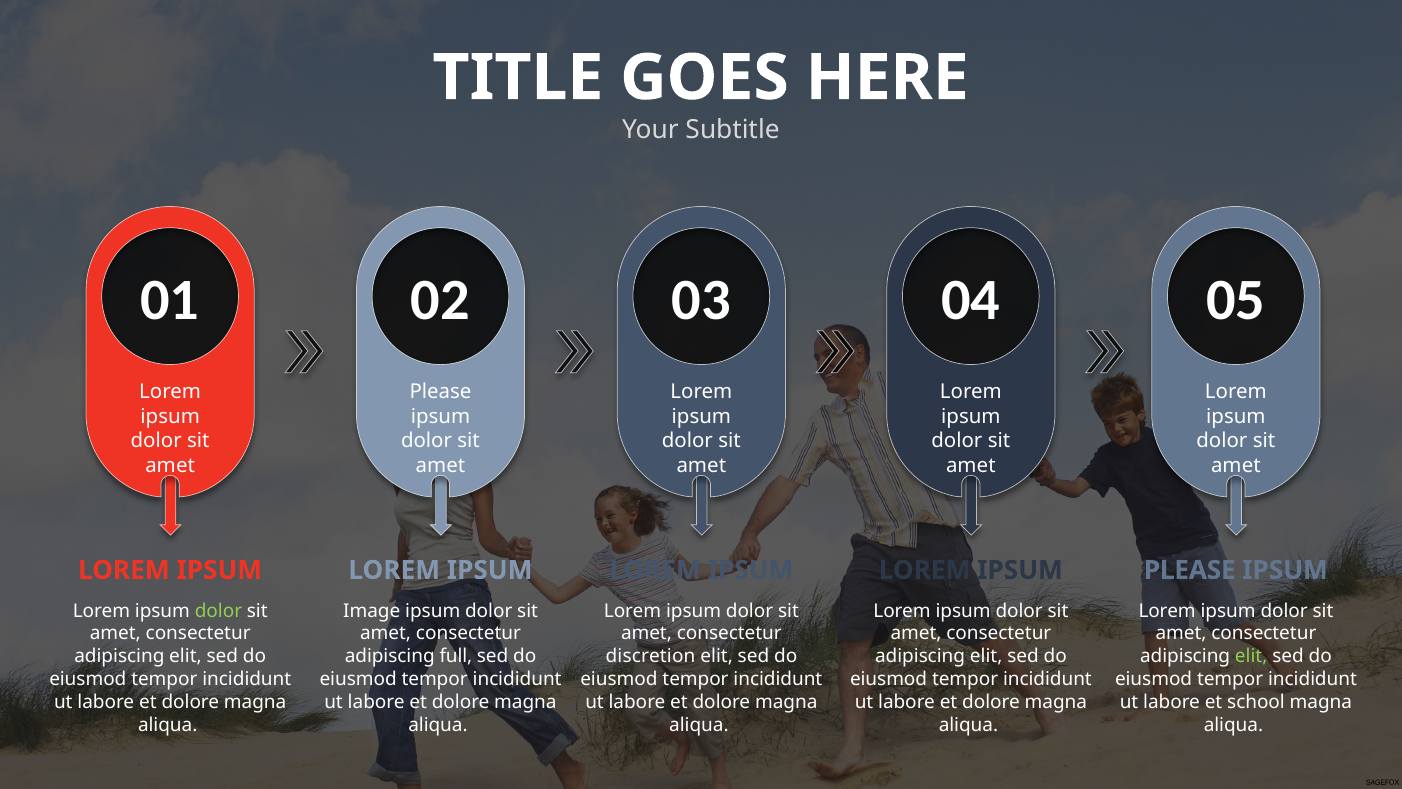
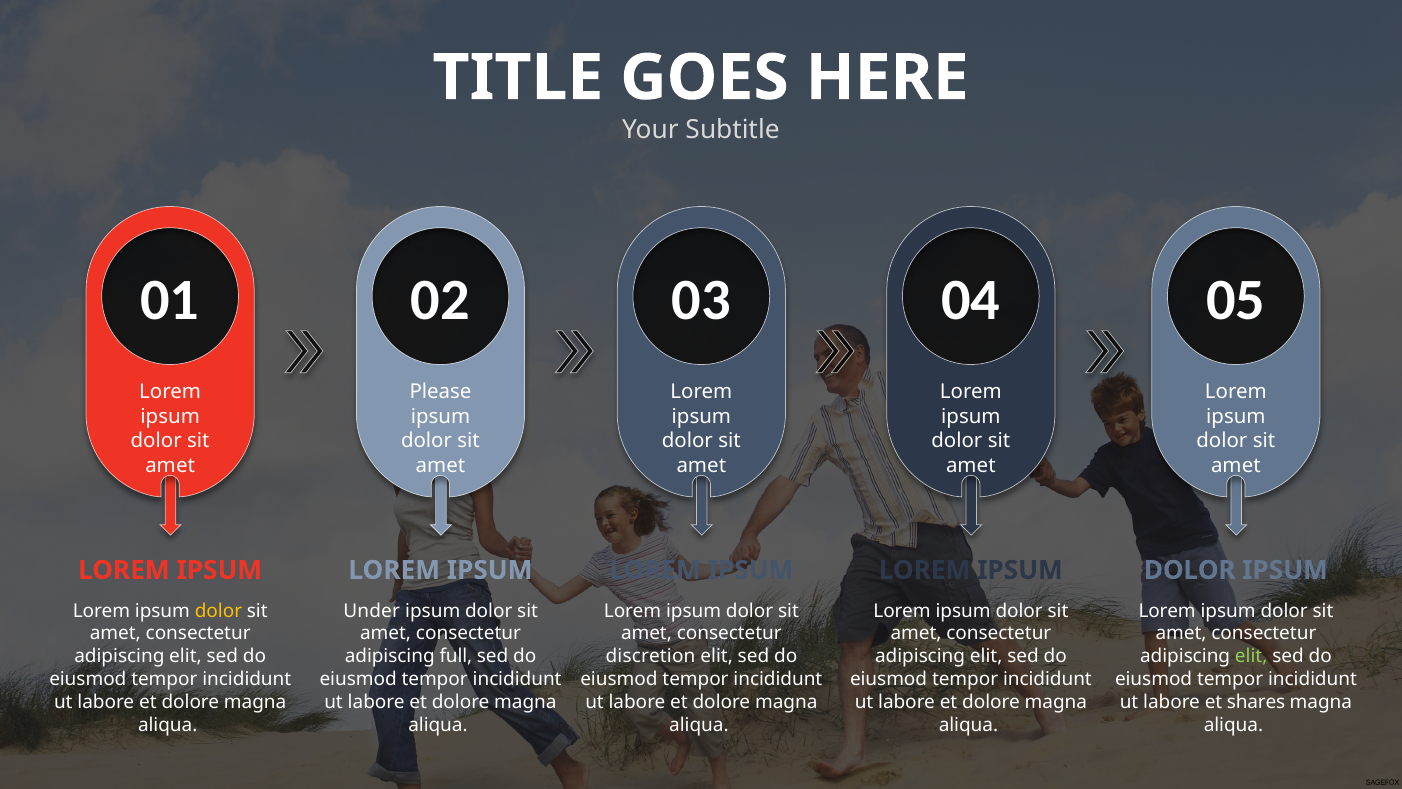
PLEASE at (1190, 570): PLEASE -> DOLOR
dolor at (218, 611) colour: light green -> yellow
Image: Image -> Under
school: school -> shares
